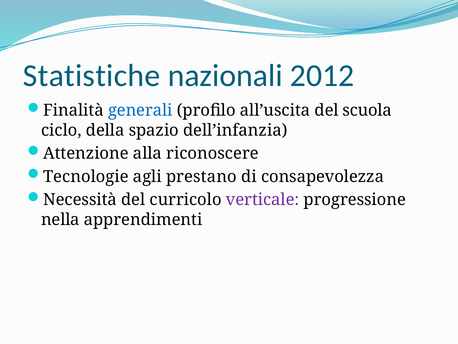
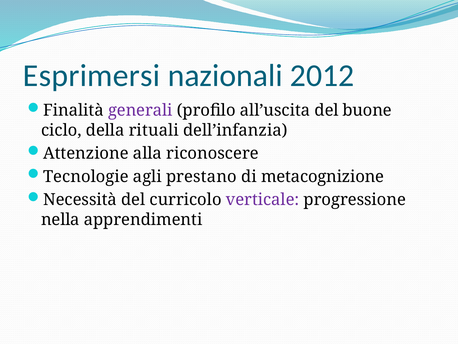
Statistiche: Statistiche -> Esprimersi
generali colour: blue -> purple
scuola: scuola -> buone
spazio: spazio -> rituali
consapevolezza: consapevolezza -> metacognizione
